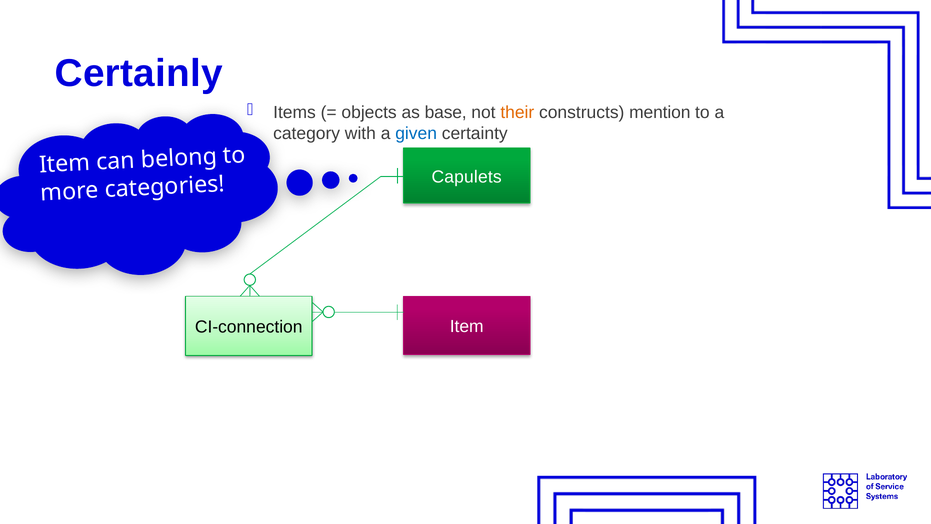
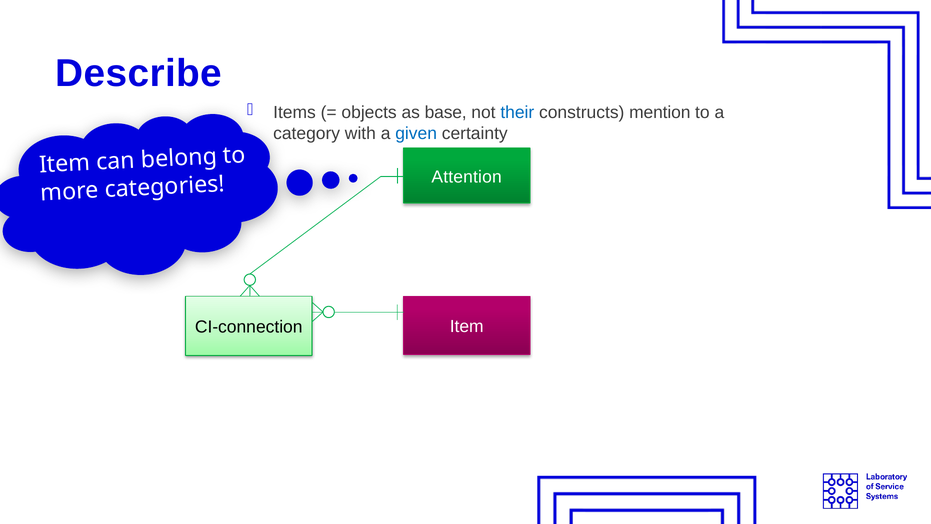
Certainly: Certainly -> Describe
their colour: orange -> blue
Capulets: Capulets -> Attention
